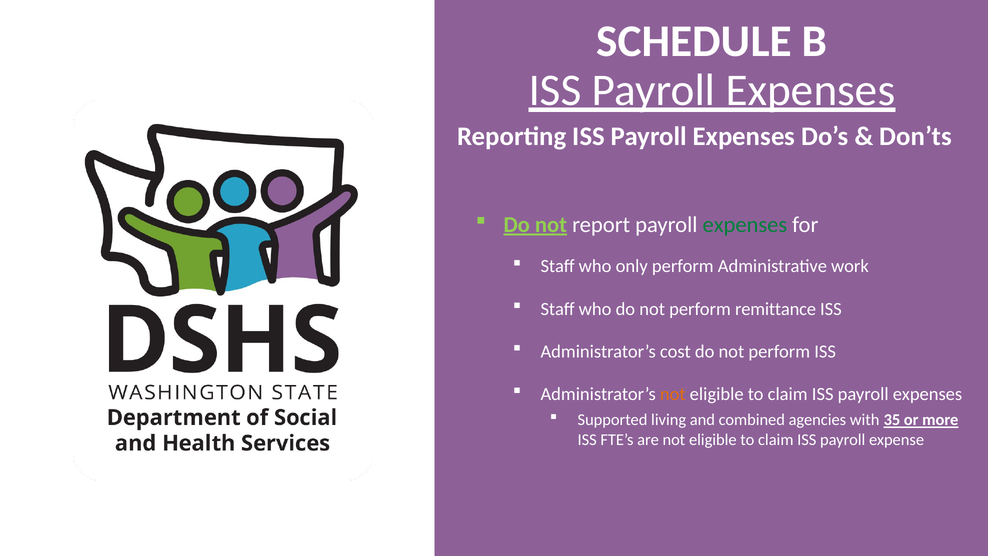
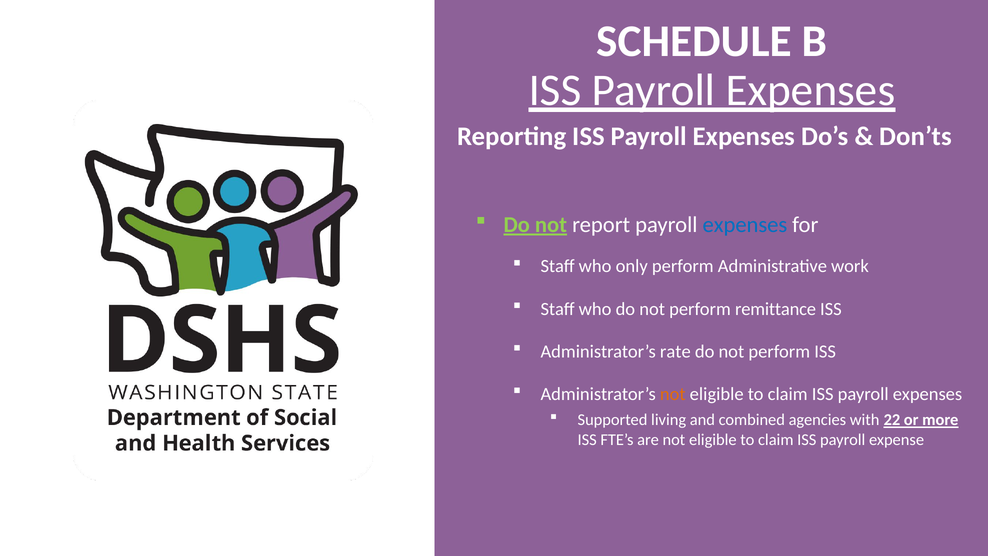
expenses at (745, 225) colour: green -> blue
cost: cost -> rate
35: 35 -> 22
